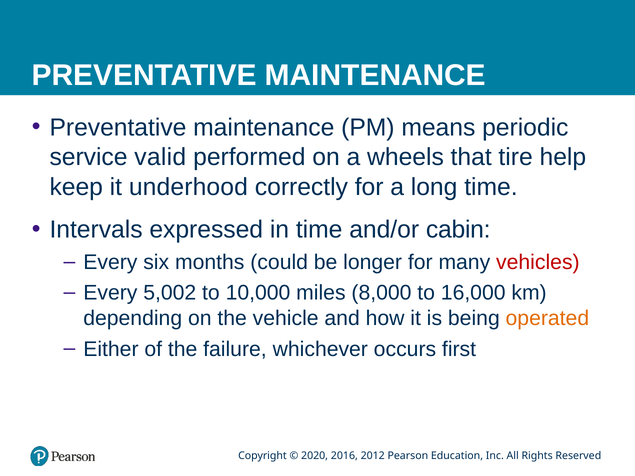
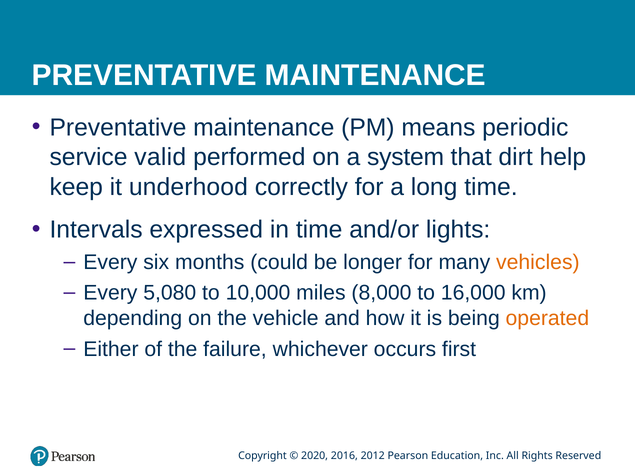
wheels: wheels -> system
tire: tire -> dirt
cabin: cabin -> lights
vehicles colour: red -> orange
5,002: 5,002 -> 5,080
